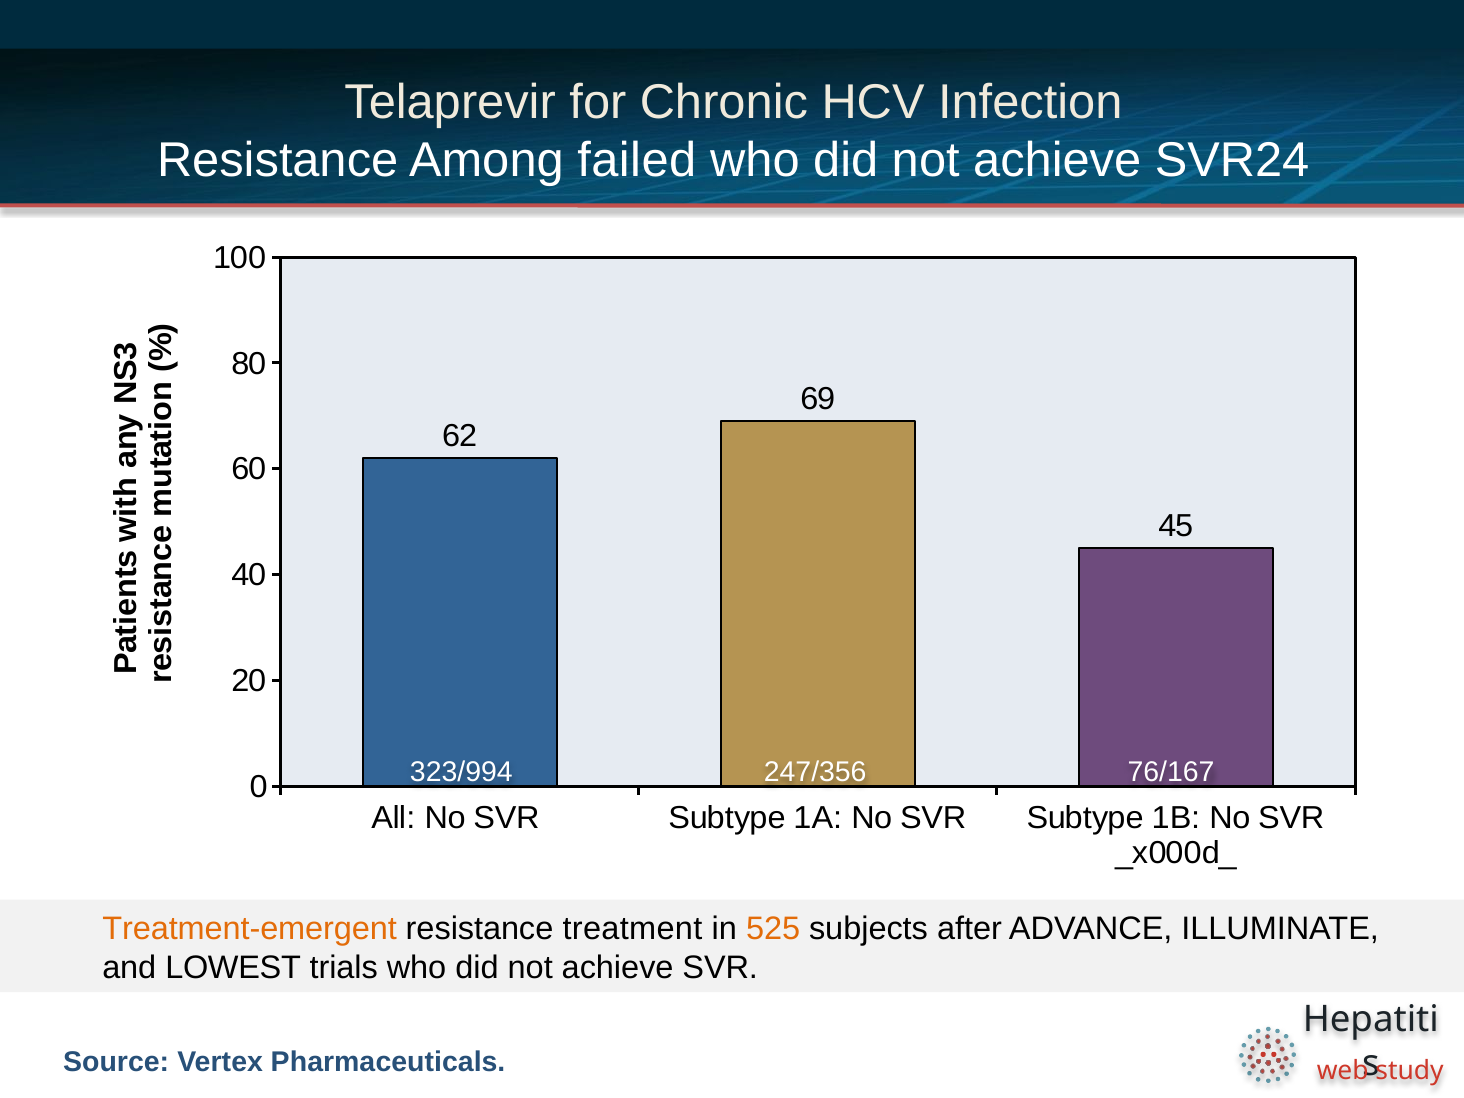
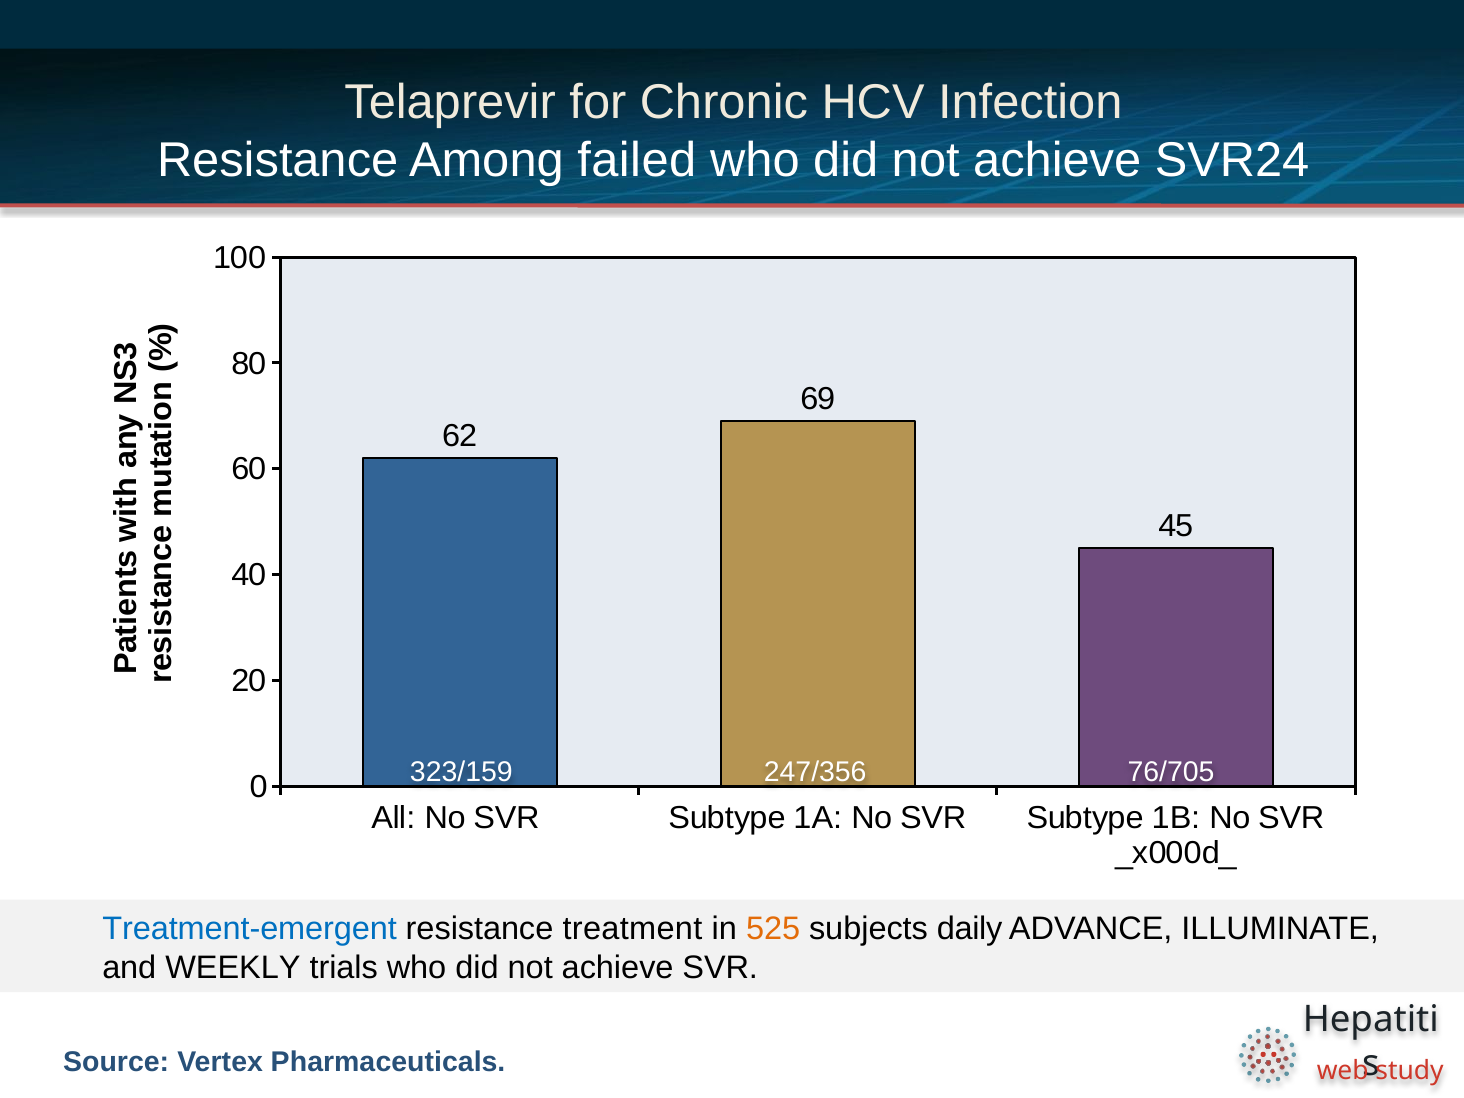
323/994: 323/994 -> 323/159
76/167: 76/167 -> 76/705
Treatment-emergent colour: orange -> blue
after: after -> daily
LOWEST: LOWEST -> WEEKLY
